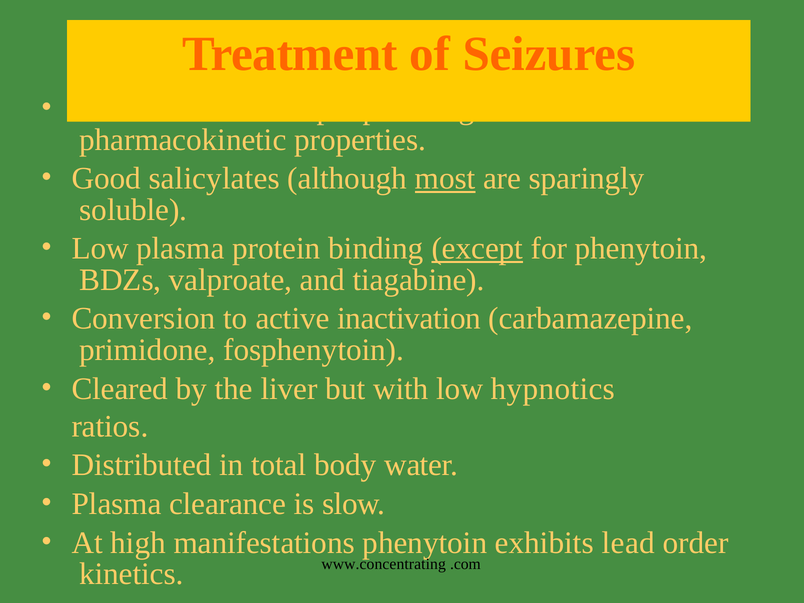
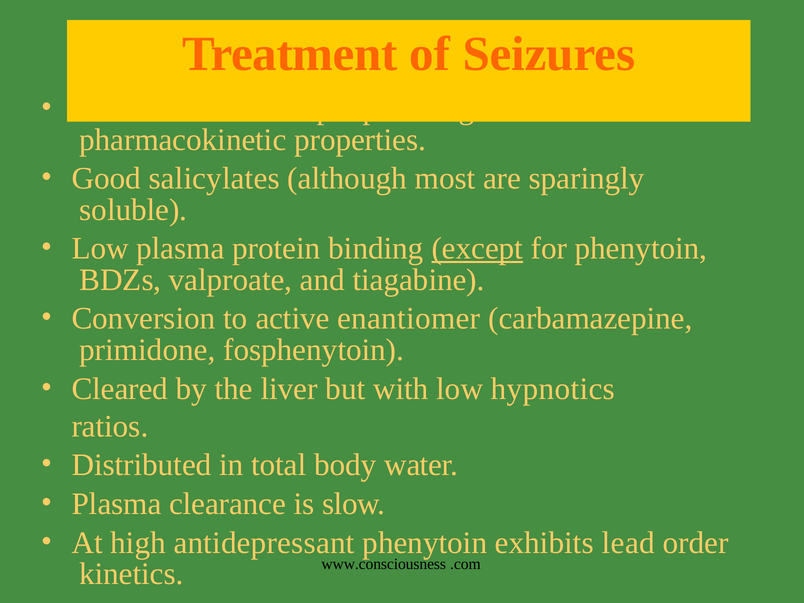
most at (445, 179) underline: present -> none
inactivation: inactivation -> enantiomer
manifestations: manifestations -> antidepressant
www.concentrating: www.concentrating -> www.consciousness
